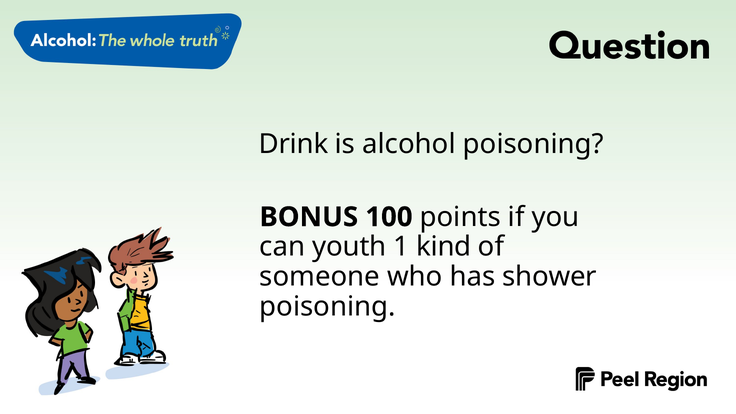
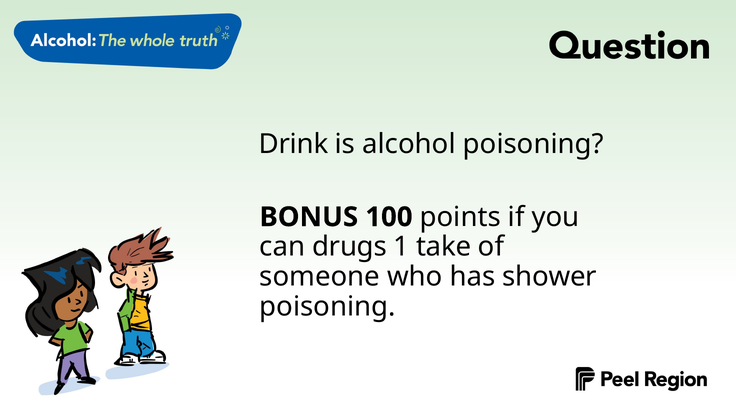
youth: youth -> drugs
kind: kind -> take
